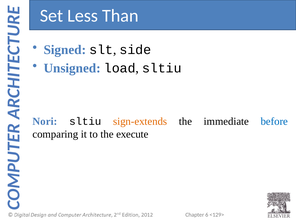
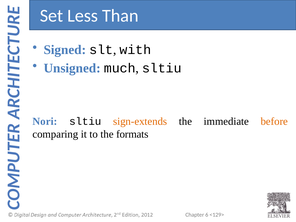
side: side -> with
load: load -> much
before colour: blue -> orange
execute: execute -> formats
